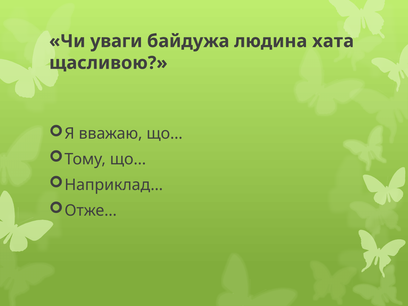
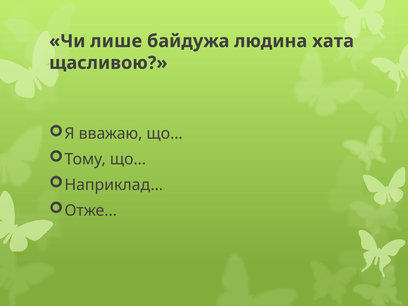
уваги: уваги -> лише
